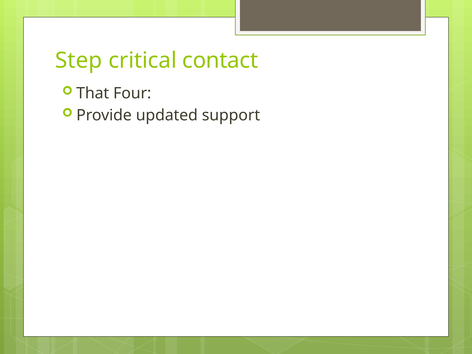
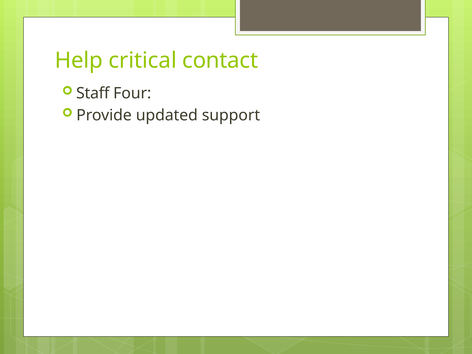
Step: Step -> Help
That: That -> Staff
